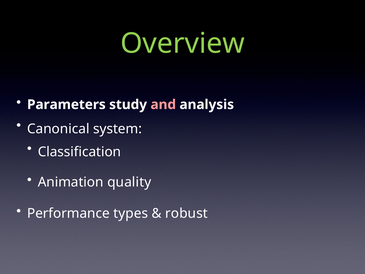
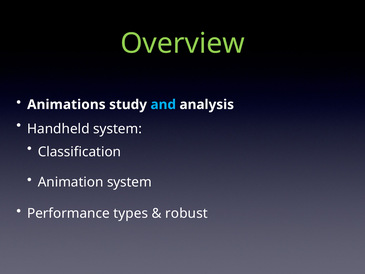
Parameters: Parameters -> Animations
and colour: pink -> light blue
Canonical: Canonical -> Handheld
Animation quality: quality -> system
